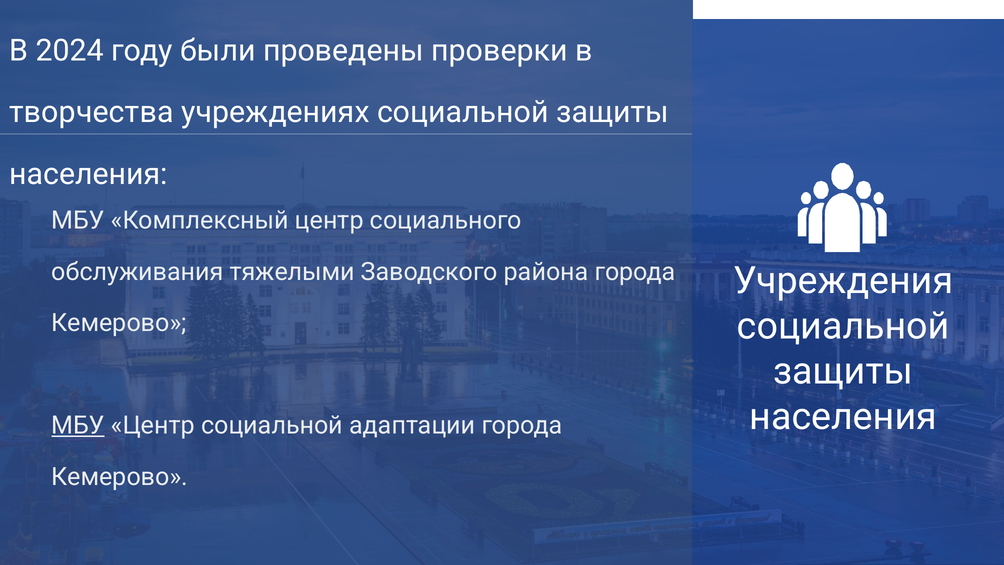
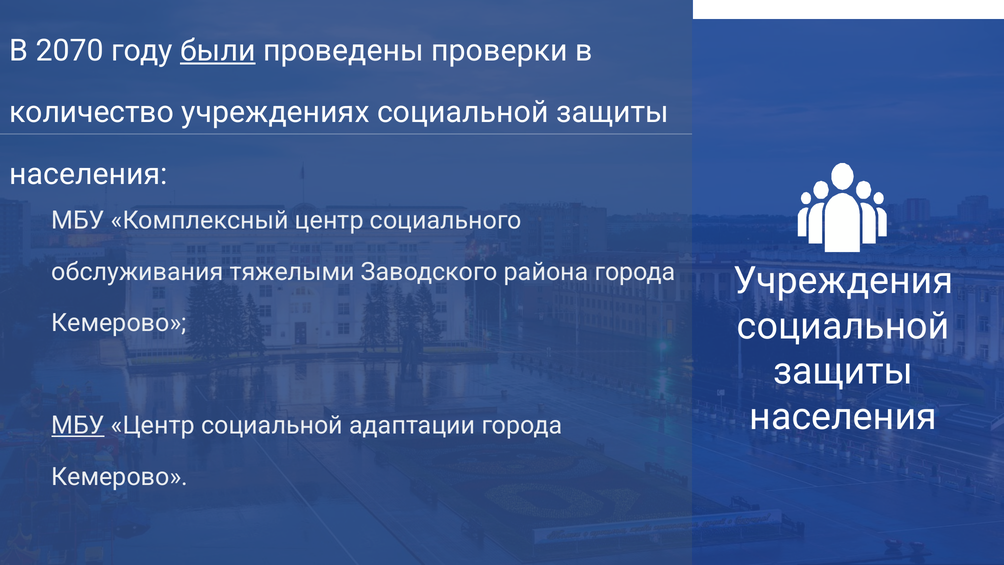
2024: 2024 -> 2070
были underline: none -> present
творчества: творчества -> количество
